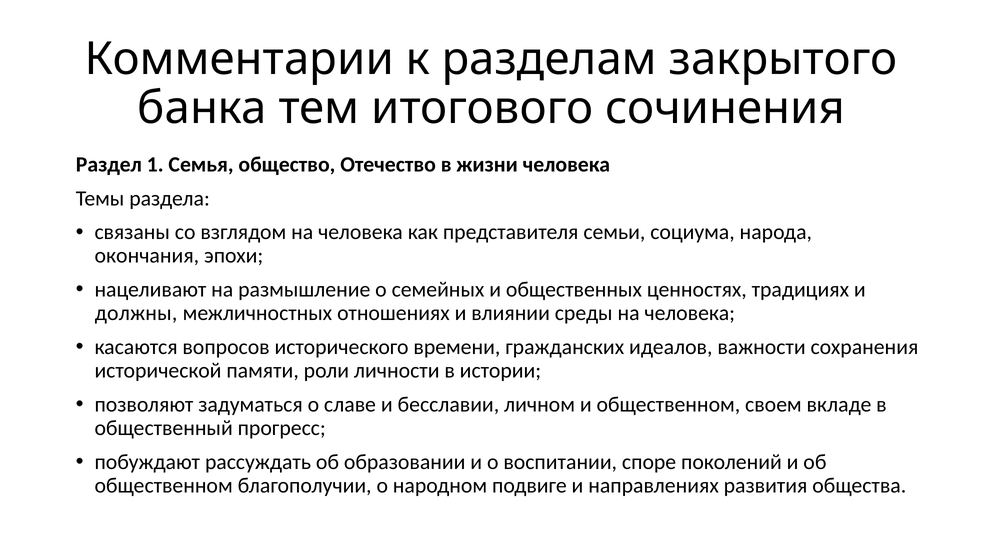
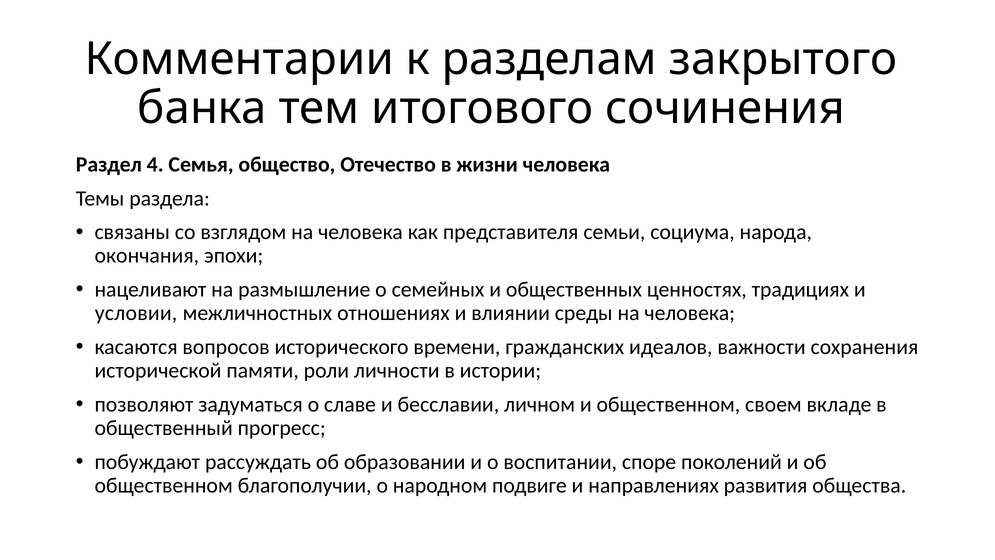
1: 1 -> 4
должны: должны -> условии
